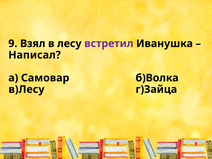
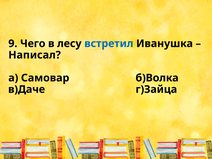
Взял: Взял -> Чего
встретил colour: purple -> blue
в)Лесу: в)Лесу -> в)Даче
